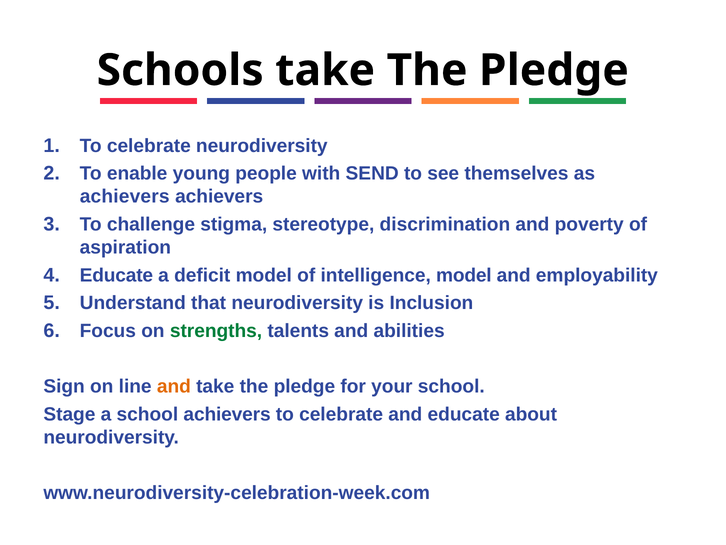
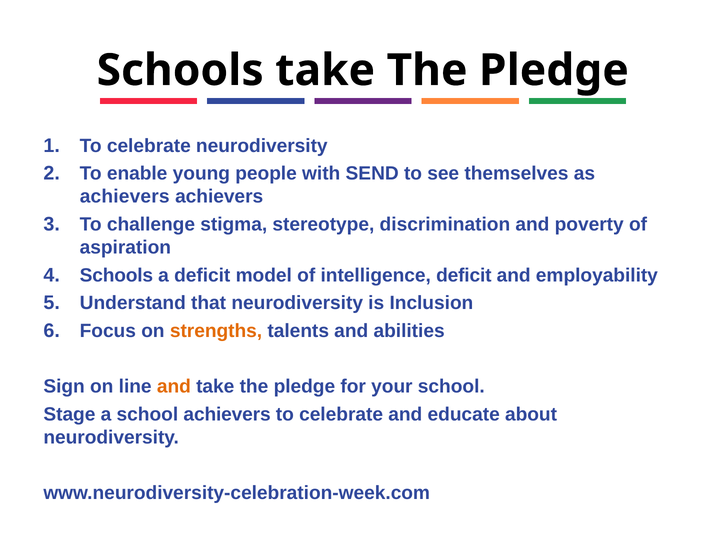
Educate at (116, 275): Educate -> Schools
intelligence model: model -> deficit
strengths colour: green -> orange
